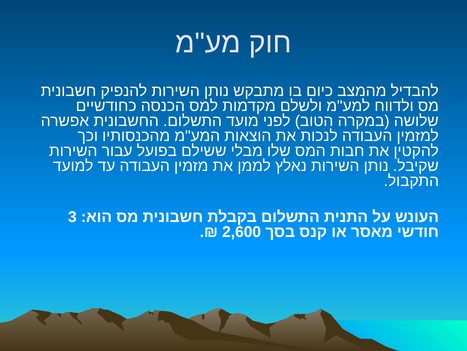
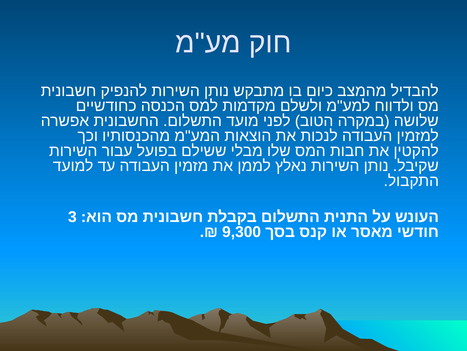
2,600: 2,600 -> 9,300
